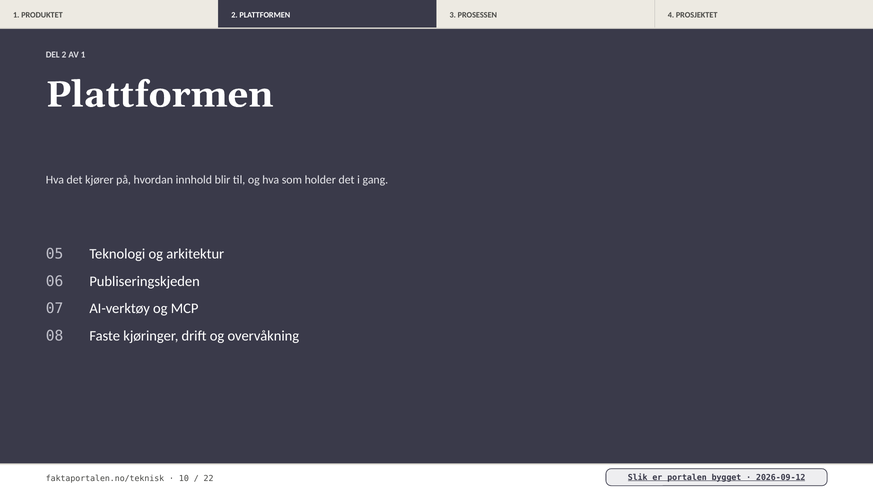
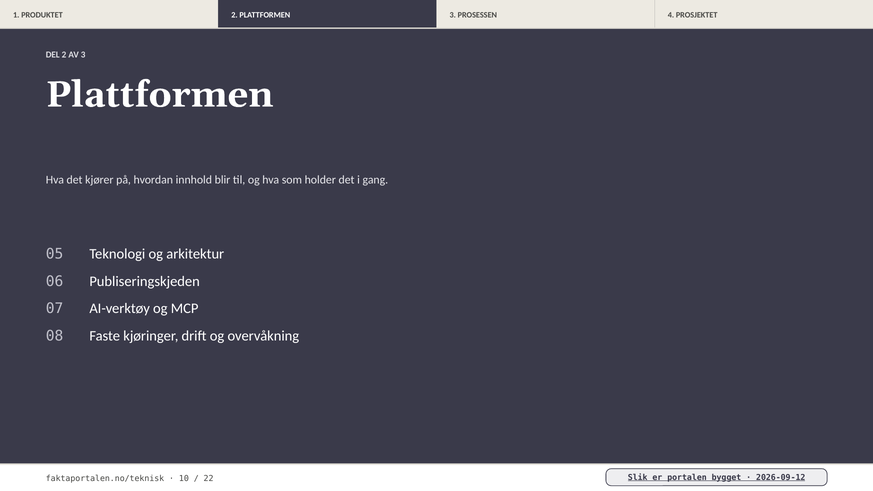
AV 1: 1 -> 3
